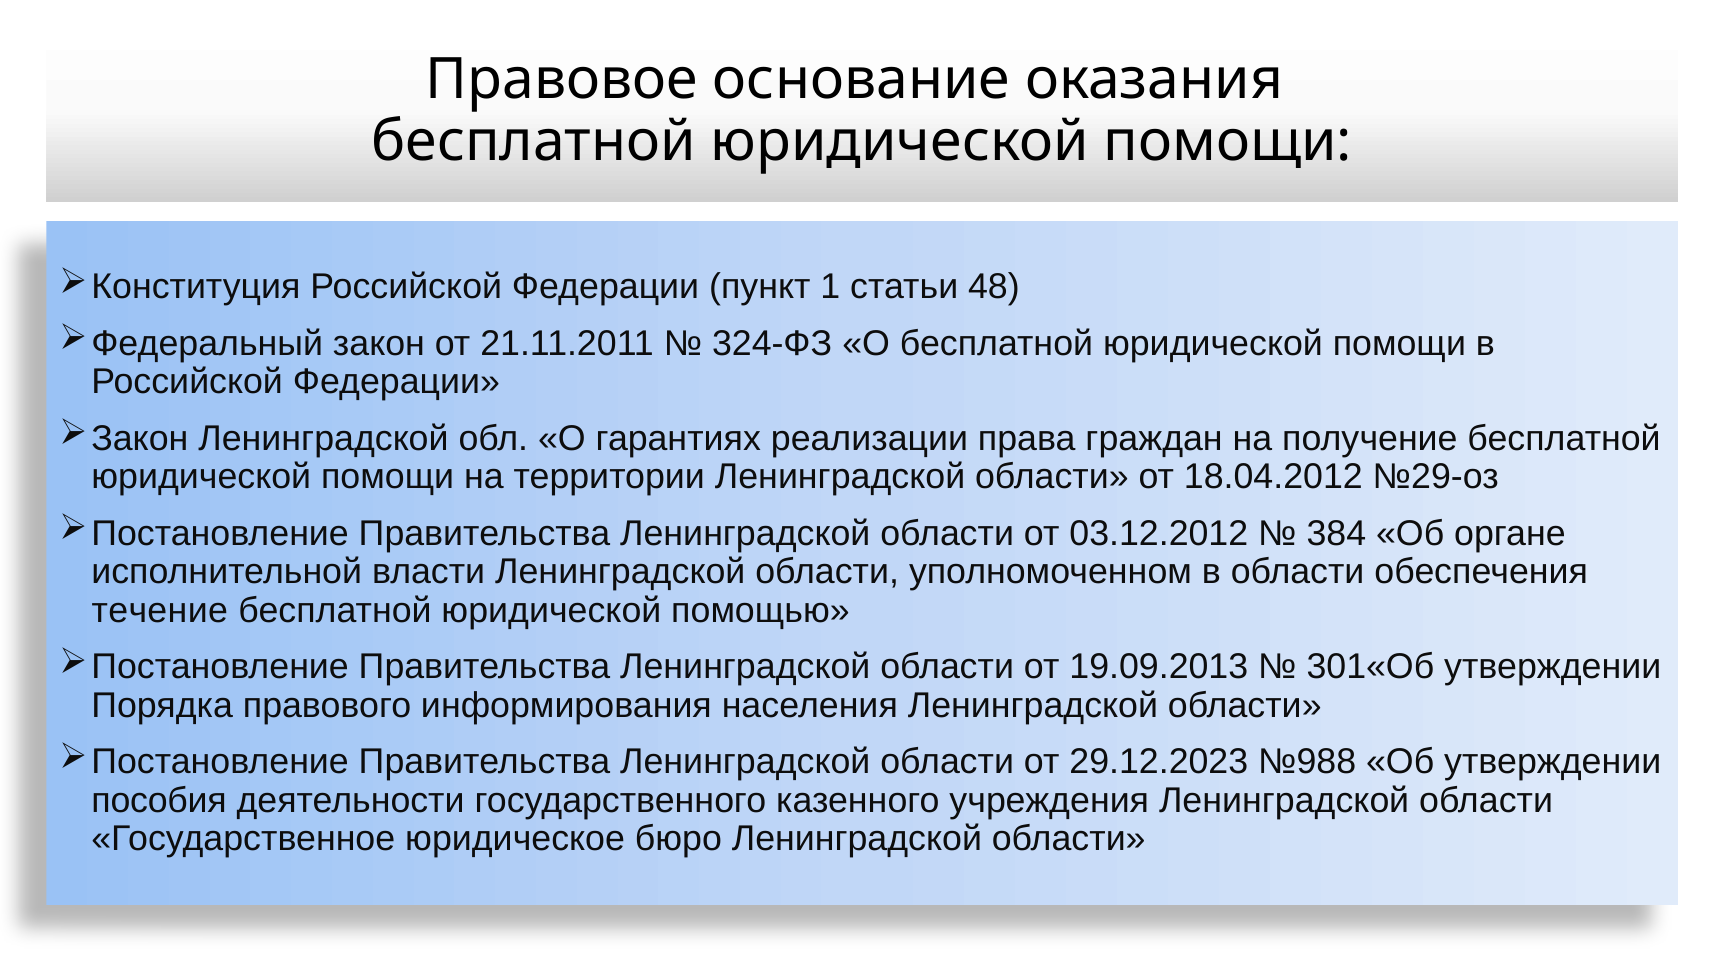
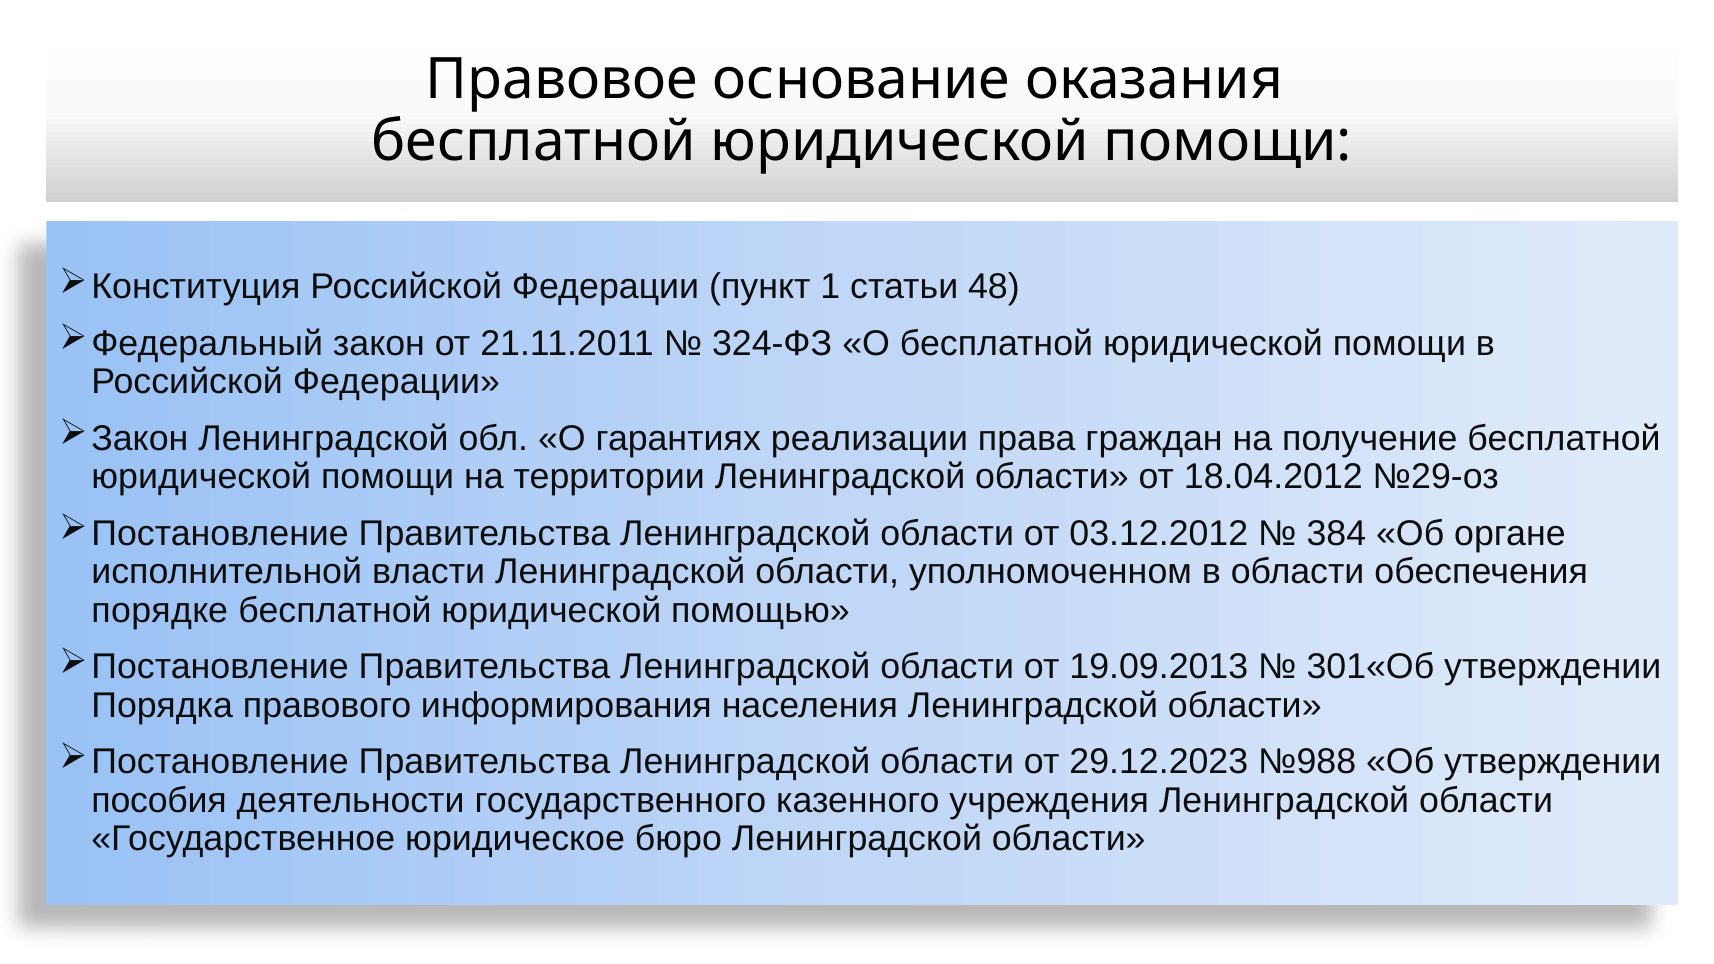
течение: течение -> порядке
